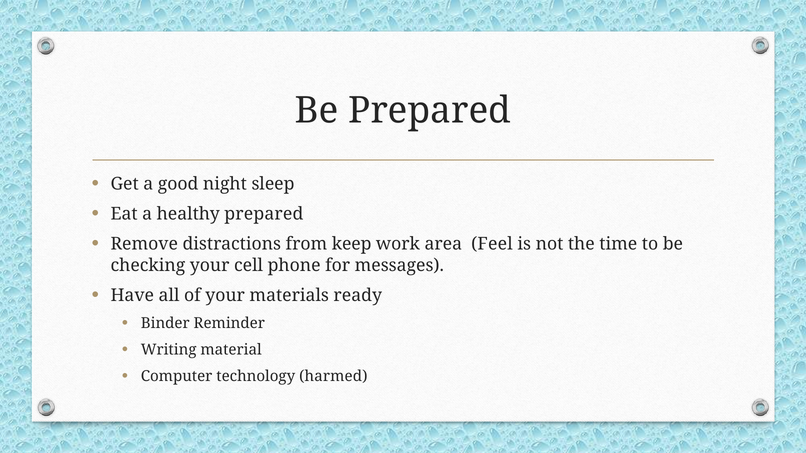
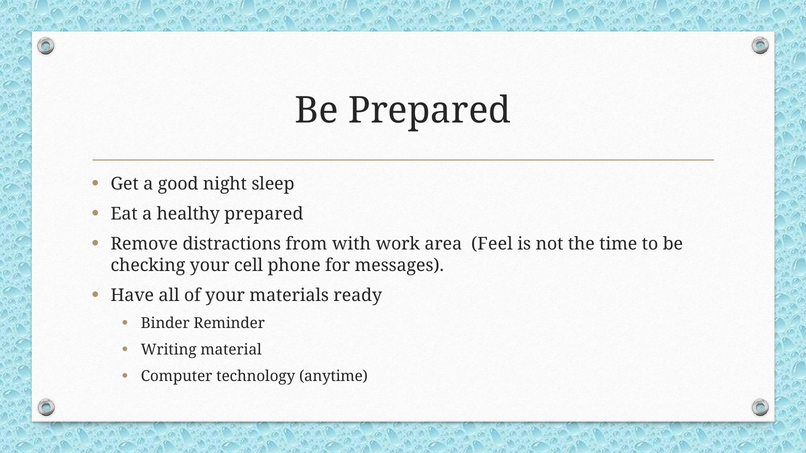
keep: keep -> with
harmed: harmed -> anytime
